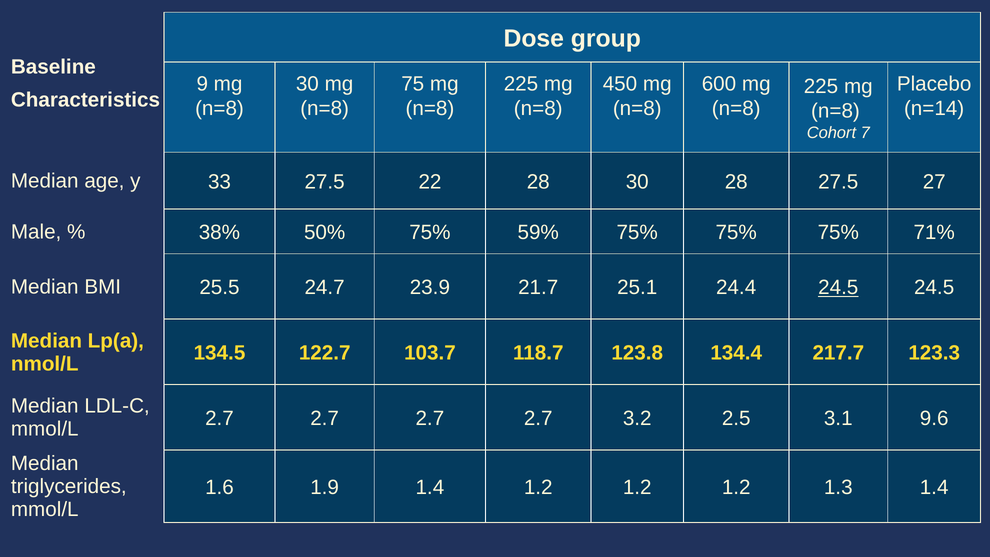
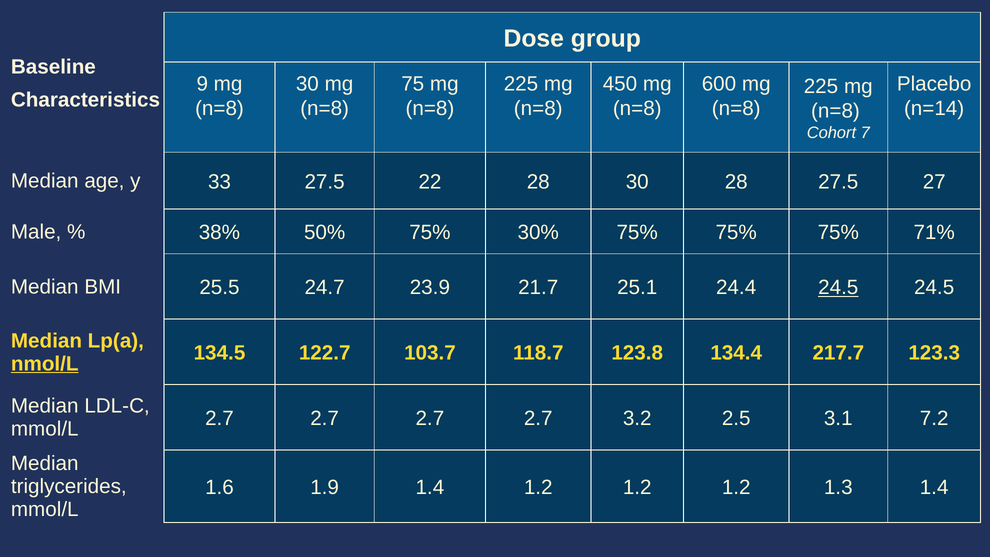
59%: 59% -> 30%
nmol/L underline: none -> present
9.6: 9.6 -> 7.2
